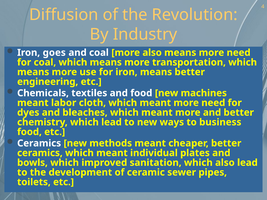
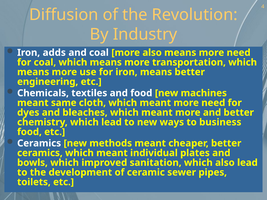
goes: goes -> adds
labor: labor -> same
